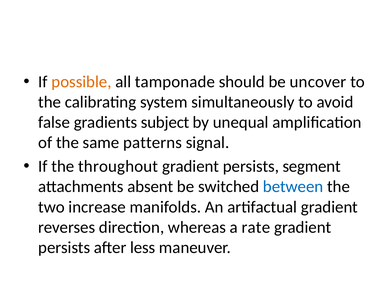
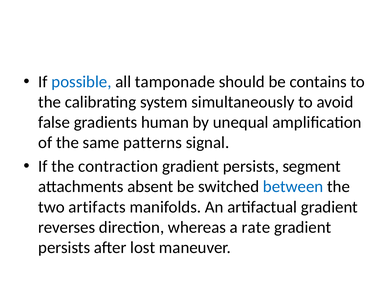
possible colour: orange -> blue
uncover: uncover -> contains
subject: subject -> human
throughout: throughout -> contraction
increase: increase -> artifacts
less: less -> lost
